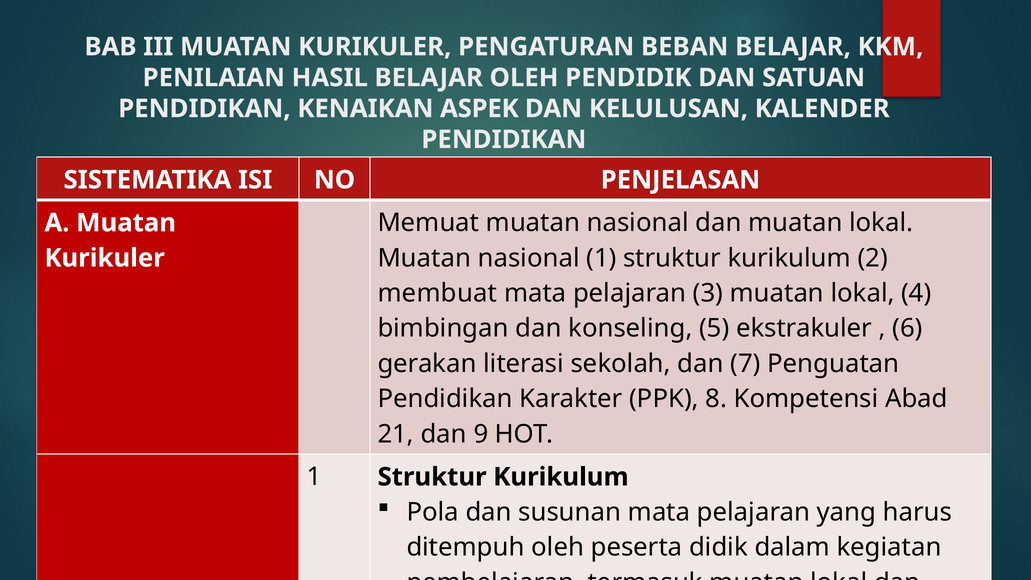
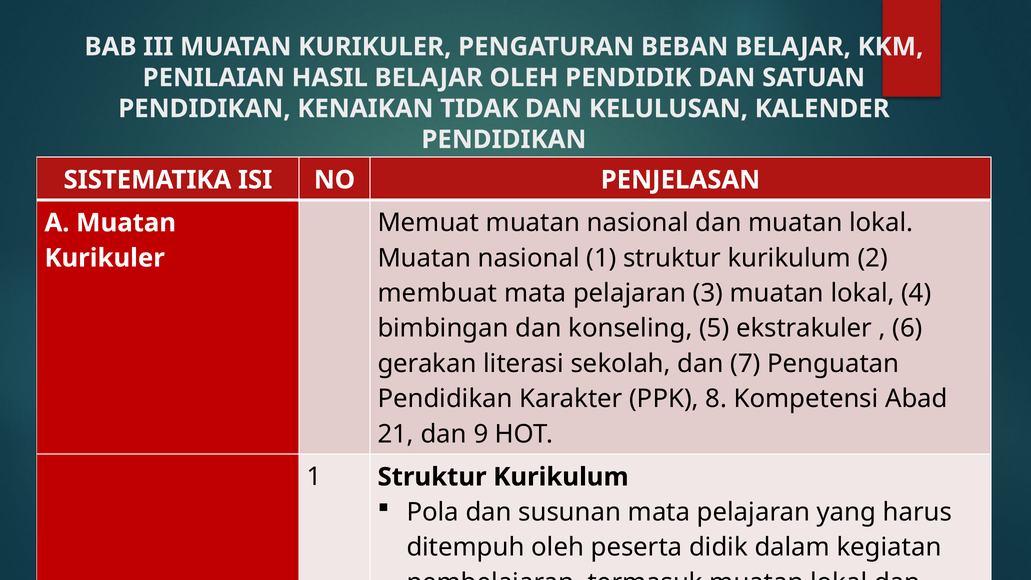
ASPEK: ASPEK -> TIDAK
